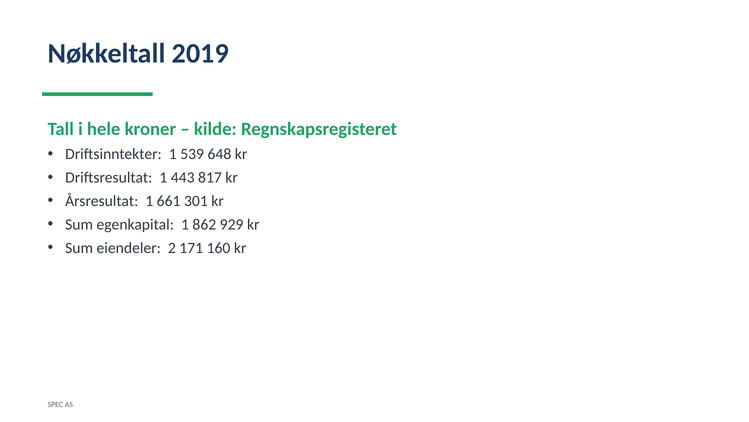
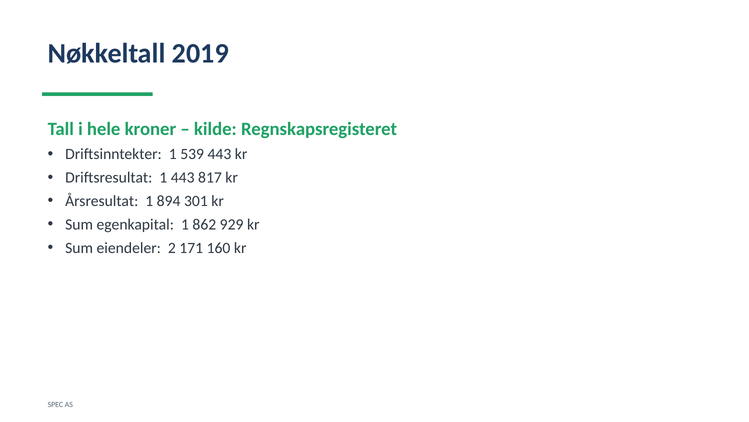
539 648: 648 -> 443
661: 661 -> 894
